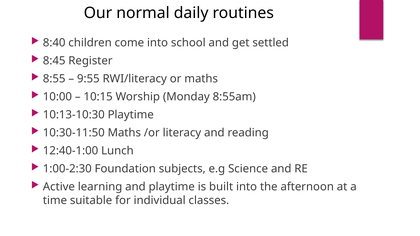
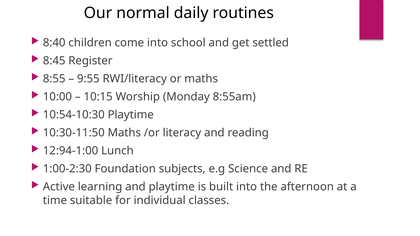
10:13-10:30: 10:13-10:30 -> 10:54-10:30
12:40-1:00: 12:40-1:00 -> 12:94-1:00
